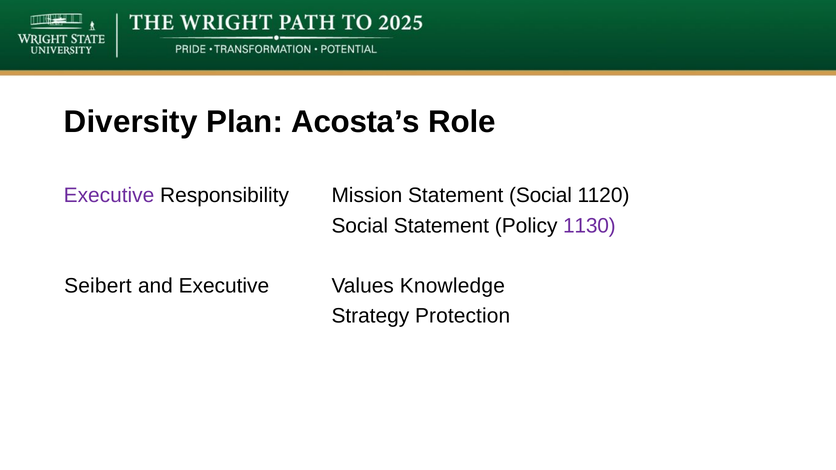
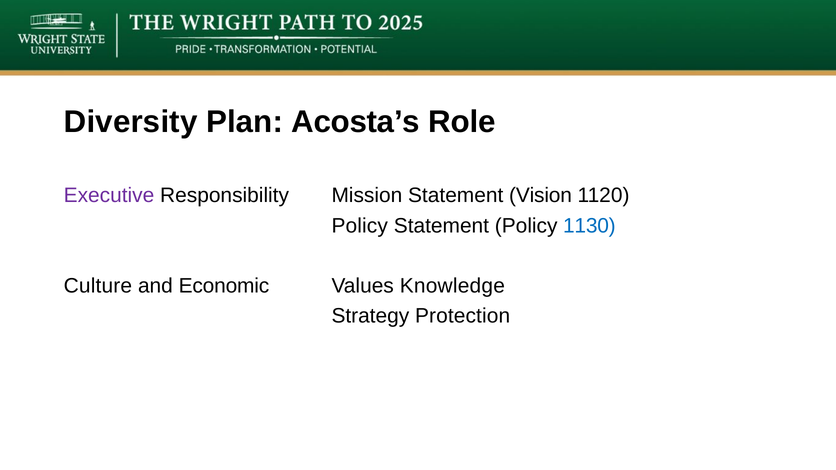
Statement Social: Social -> Vision
Social at (360, 226): Social -> Policy
1130 colour: purple -> blue
Seibert: Seibert -> Culture
and Executive: Executive -> Economic
